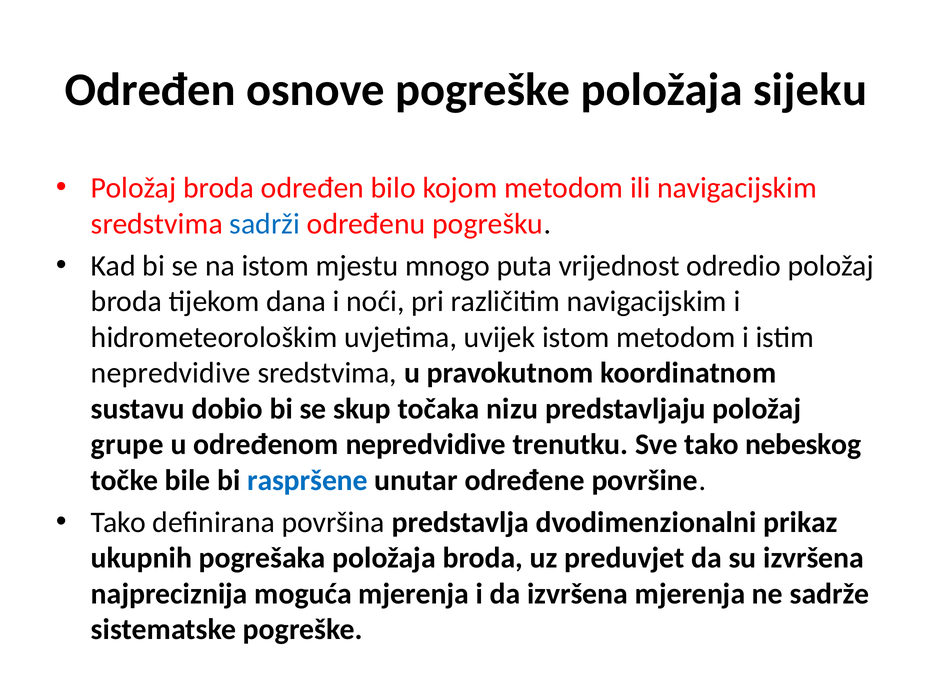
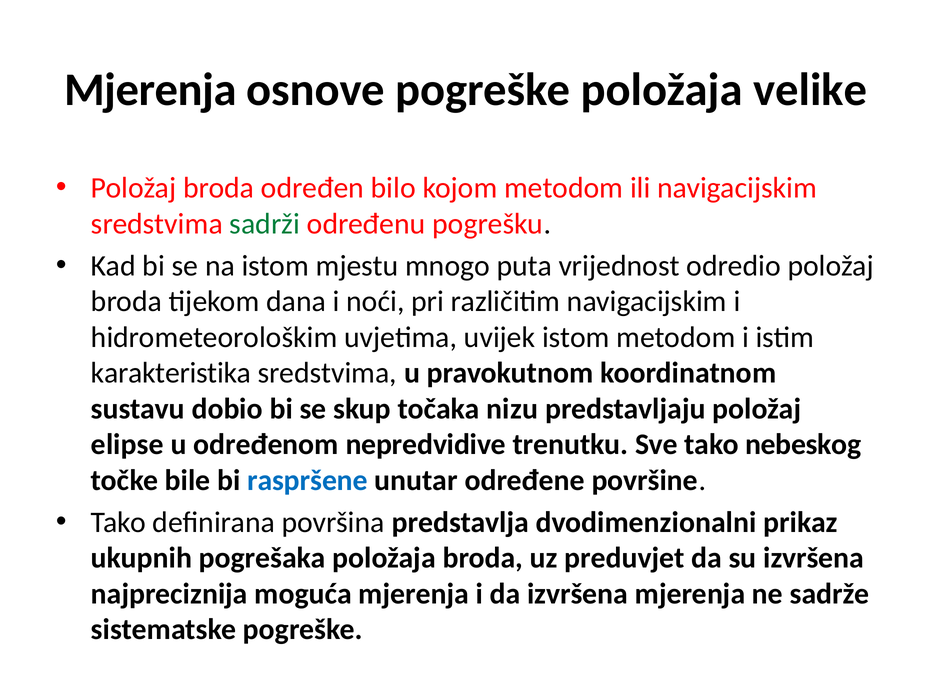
Određen at (150, 90): Određen -> Mjerenja
sijeku: sijeku -> velike
sadrži colour: blue -> green
nepredvidive at (171, 373): nepredvidive -> karakteristika
grupe: grupe -> elipse
